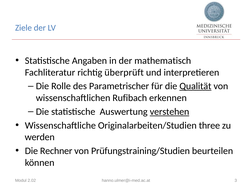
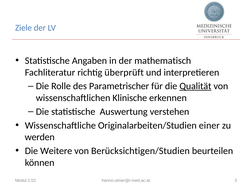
Rufibach: Rufibach -> Klinische
verstehen underline: present -> none
three: three -> einer
Rechner: Rechner -> Weitere
Prüfungstraining/Studien: Prüfungstraining/Studien -> Berücksichtigen/Studien
